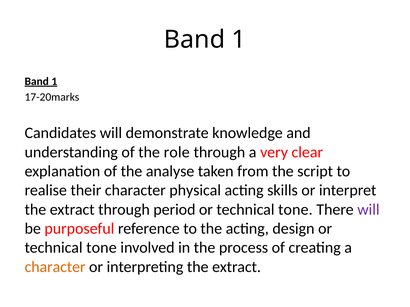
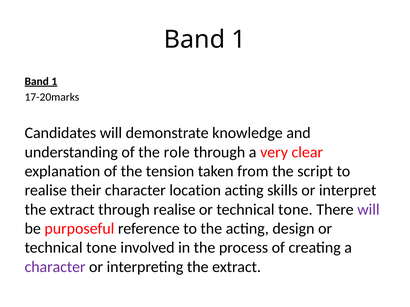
analyse: analyse -> tension
physical: physical -> location
through period: period -> realise
character at (55, 267) colour: orange -> purple
